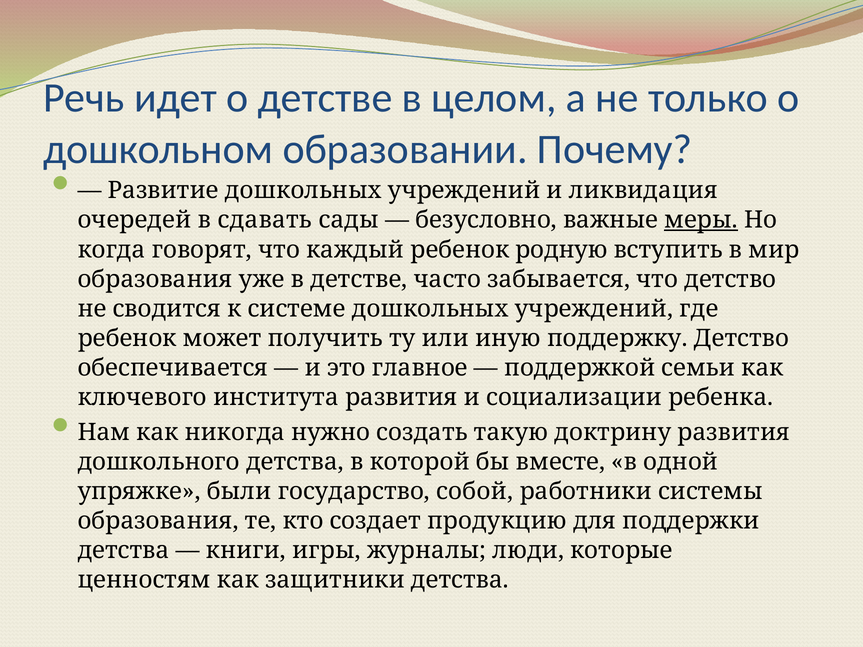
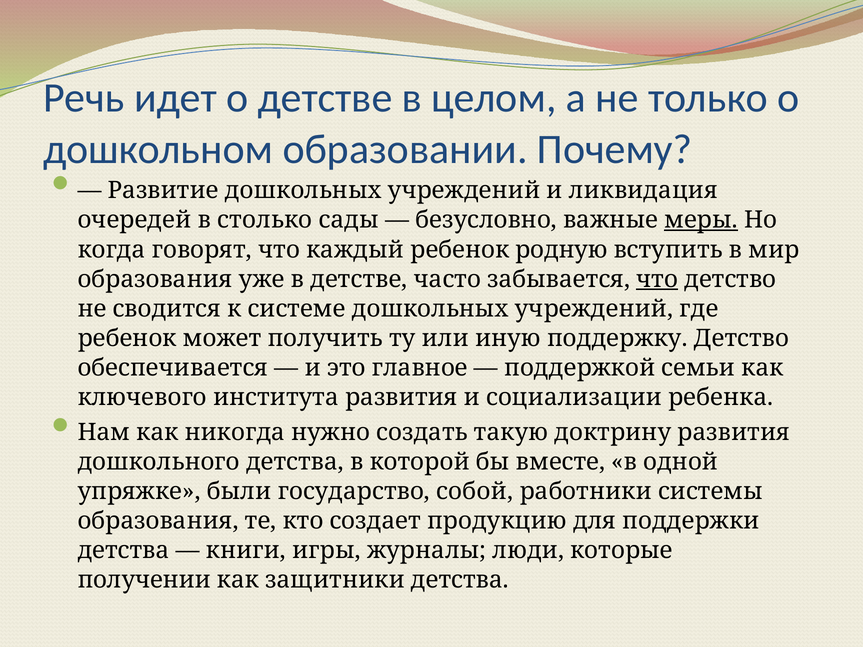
сдавать: сдавать -> столько
что at (657, 279) underline: none -> present
ценностям: ценностям -> получении
